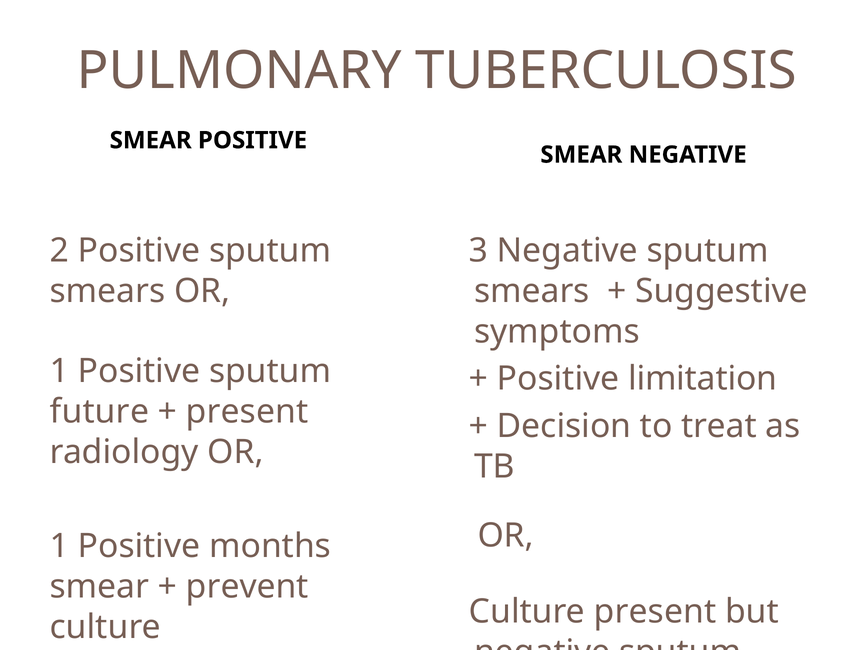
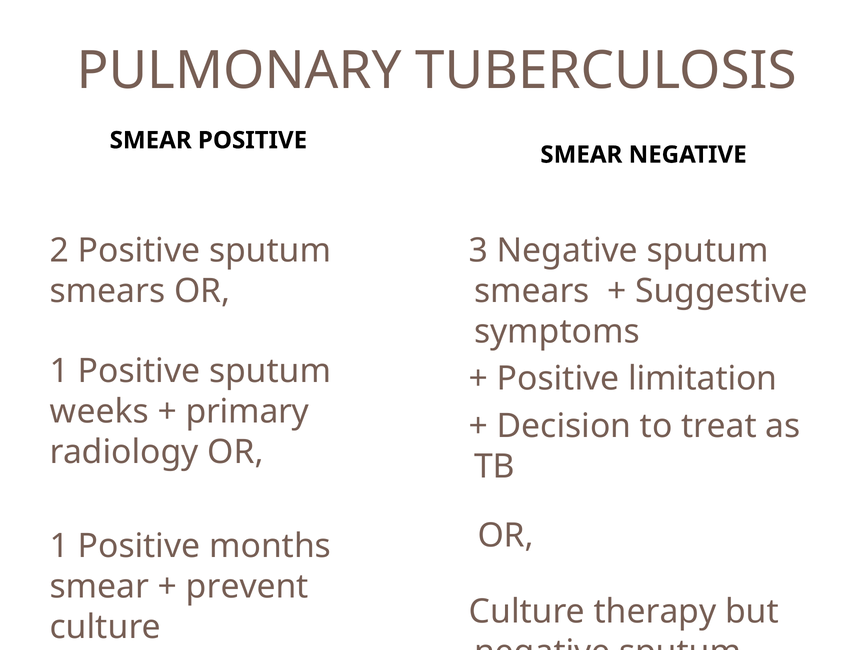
future: future -> weeks
present at (247, 412): present -> primary
Culture present: present -> therapy
